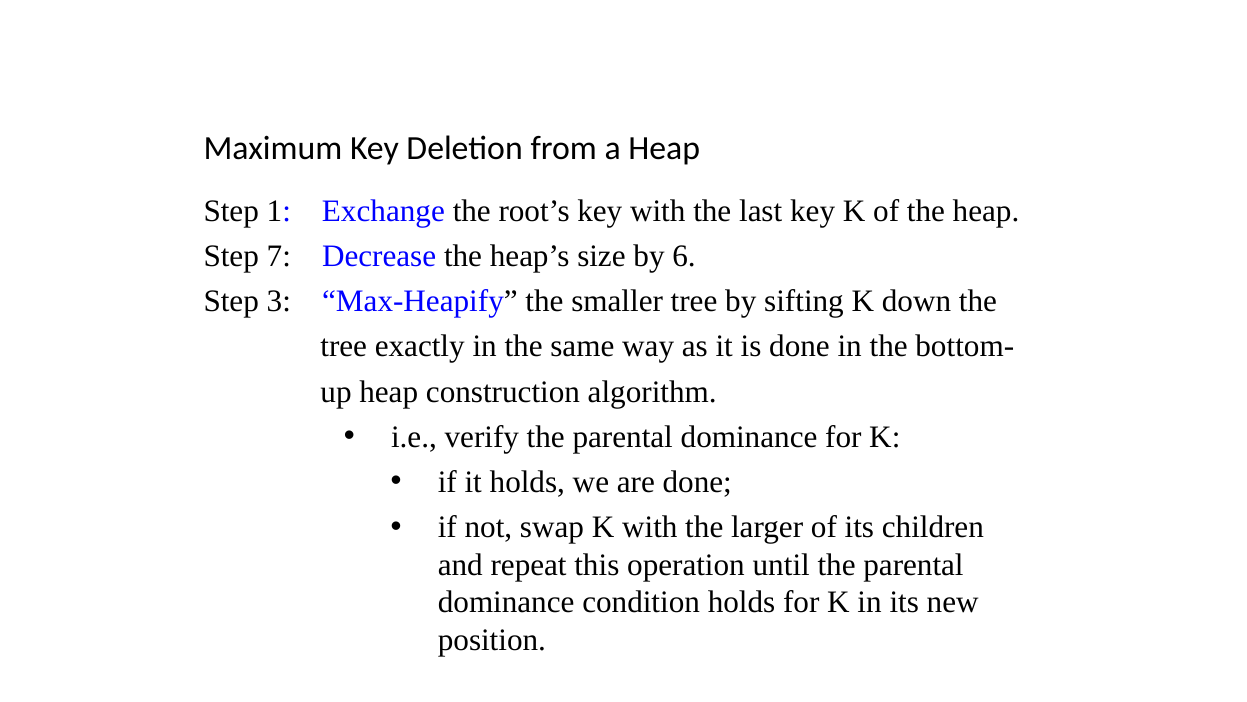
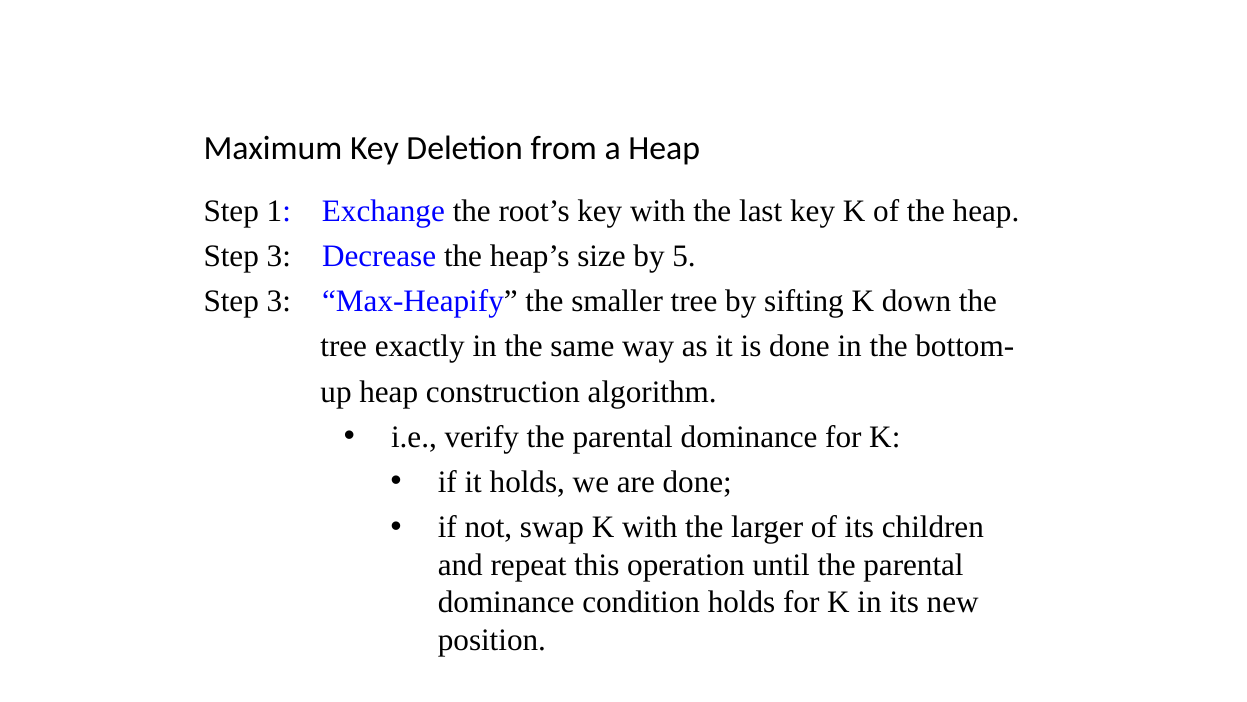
7 at (279, 256): 7 -> 3
6: 6 -> 5
